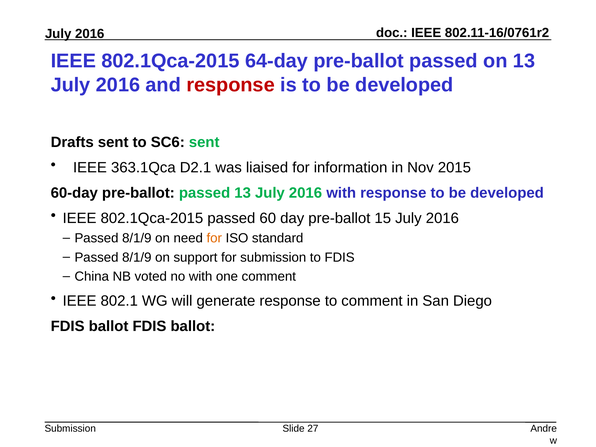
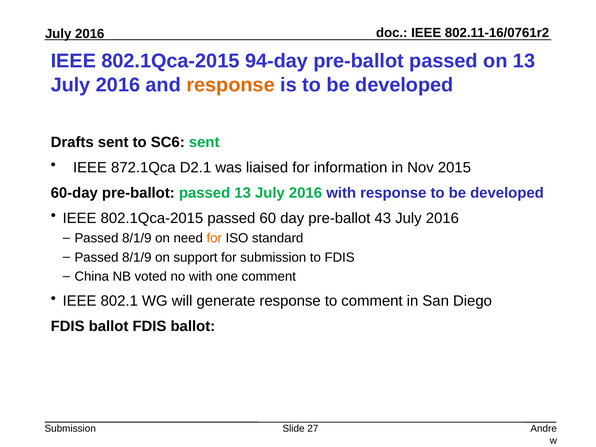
64-day: 64-day -> 94-day
response at (231, 85) colour: red -> orange
363.1Qca: 363.1Qca -> 872.1Qca
15: 15 -> 43
